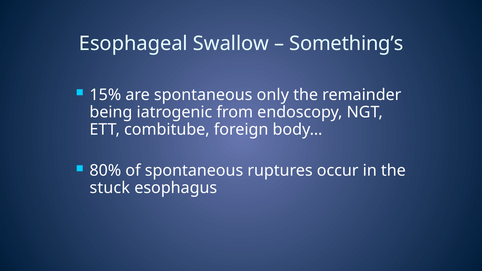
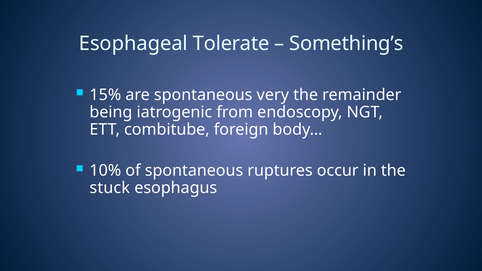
Swallow: Swallow -> Tolerate
only: only -> very
80%: 80% -> 10%
